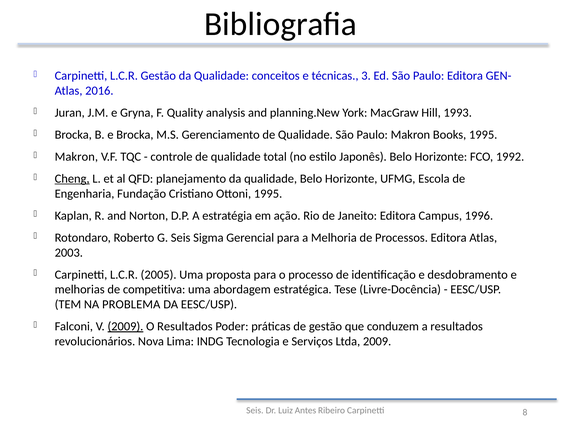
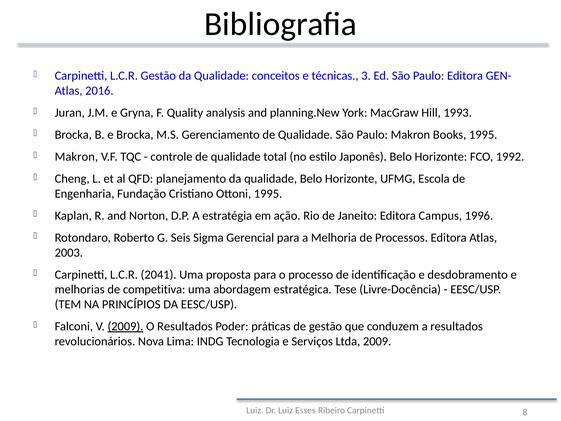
Cheng underline: present -> none
2005: 2005 -> 2041
PROBLEMA: PROBLEMA -> PRINCÍPIOS
Seis at (255, 410): Seis -> Luiz
Antes: Antes -> Esses
